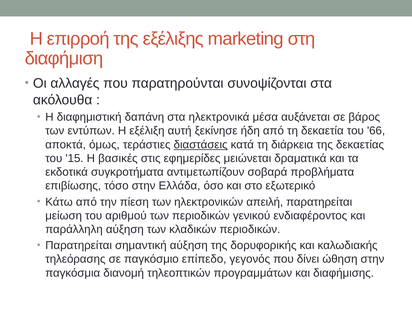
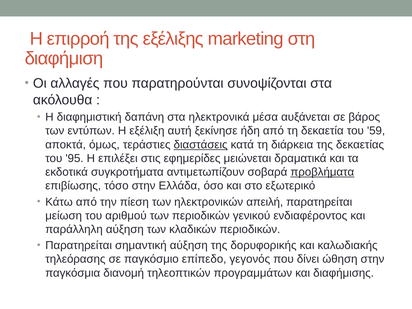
66: 66 -> 59
15: 15 -> 95
βασικές: βασικές -> επιλέξει
προβλήματα underline: none -> present
